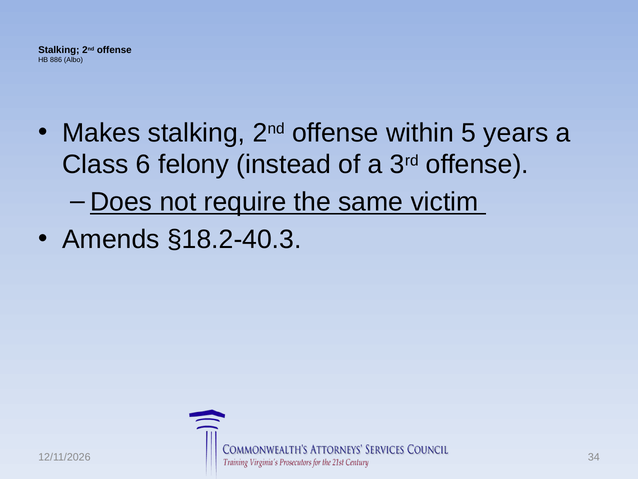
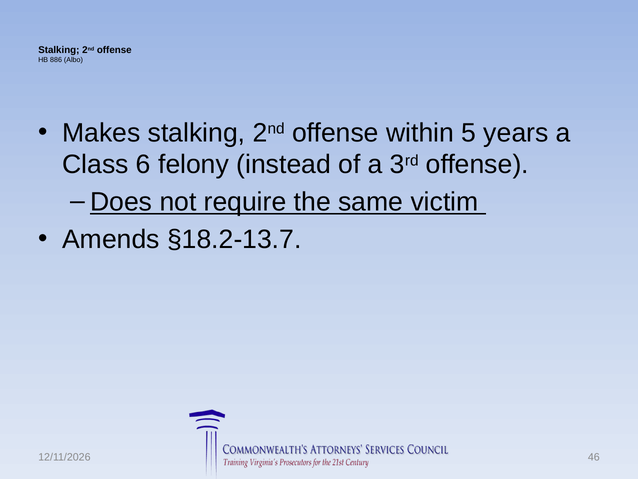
§18.2-40.3: §18.2-40.3 -> §18.2-13.7
34: 34 -> 46
